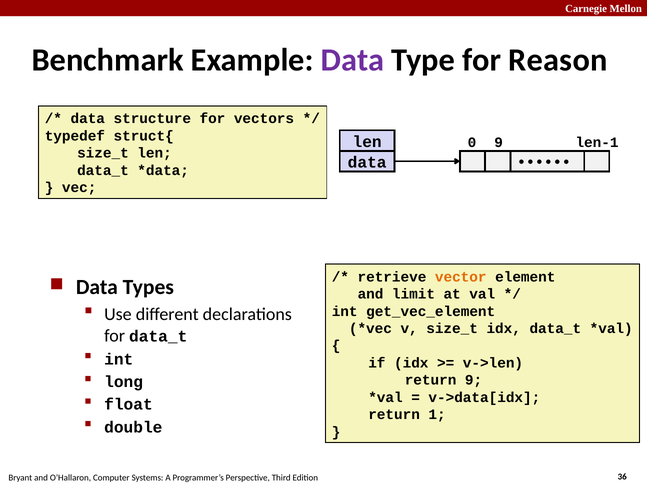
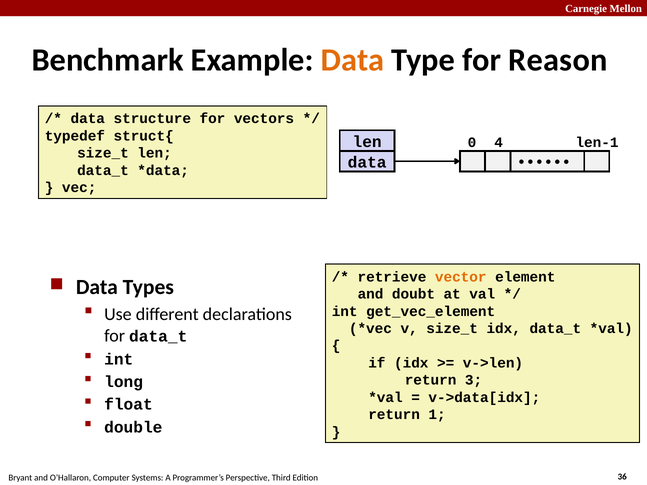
Data at (352, 60) colour: purple -> orange
0 9: 9 -> 4
limit: limit -> doubt
return 9: 9 -> 3
